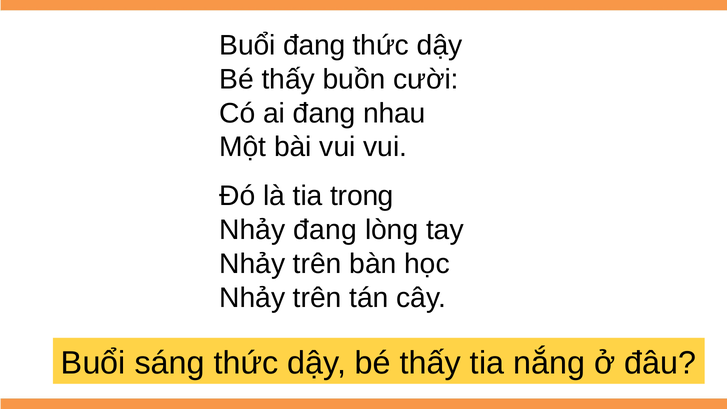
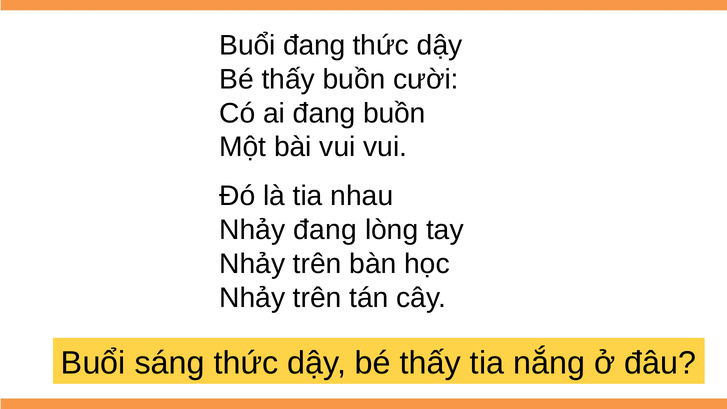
đang nhau: nhau -> buồn
trong: trong -> nhau
